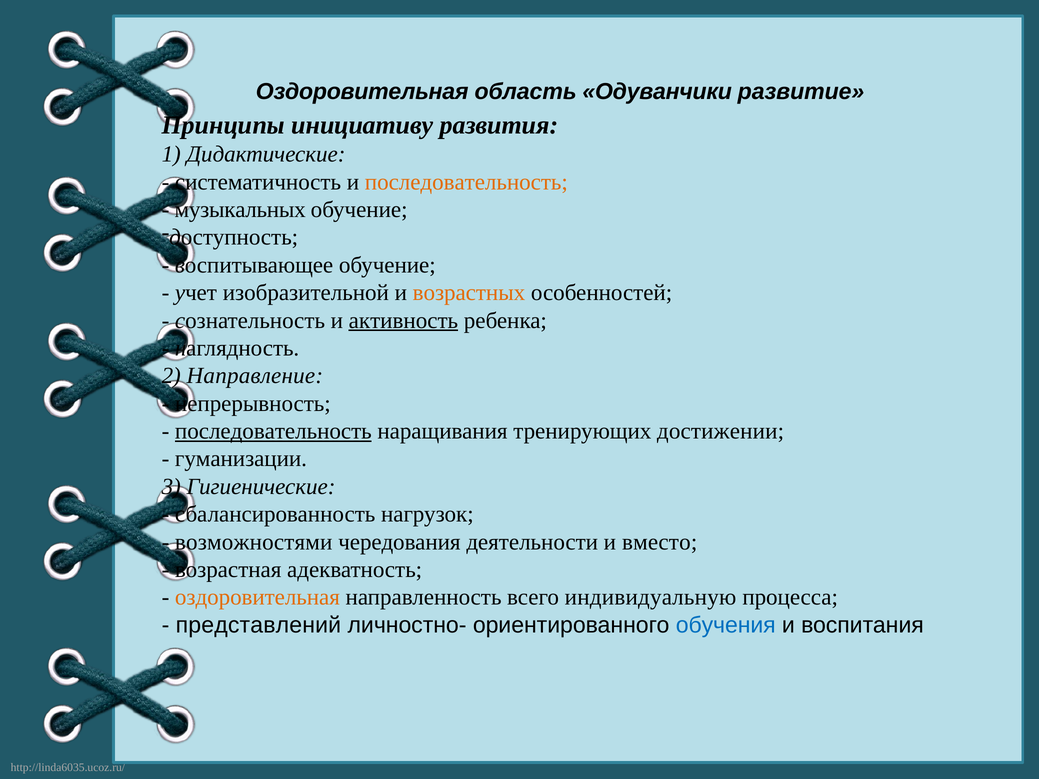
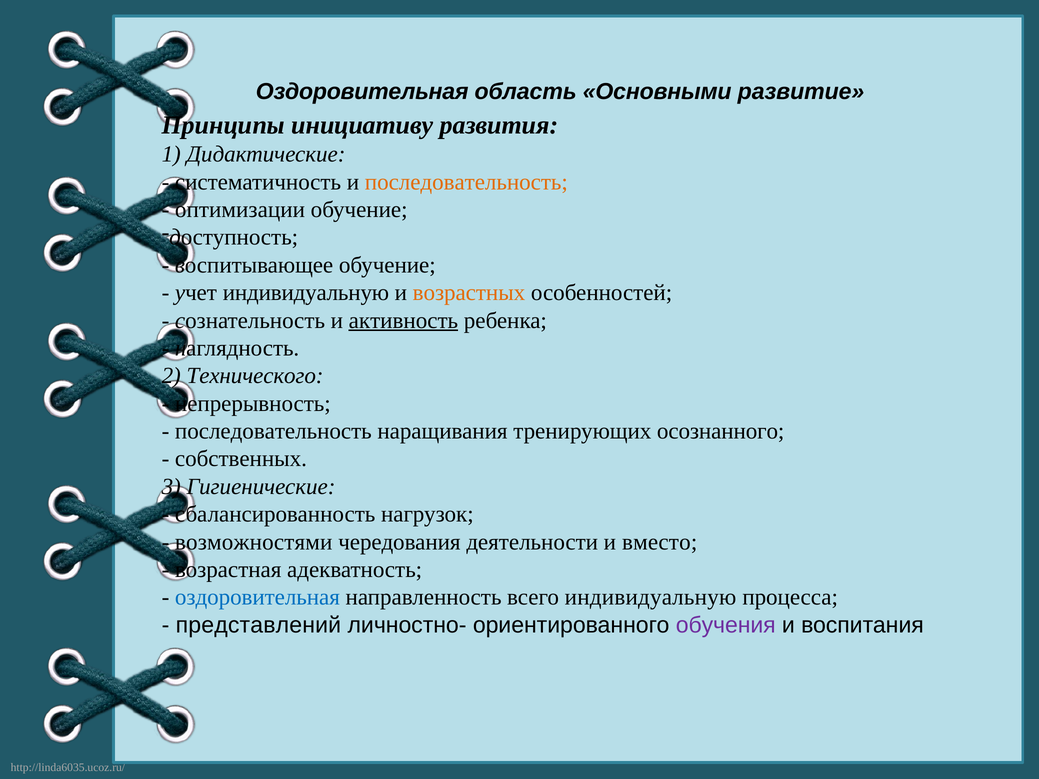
Одуванчики: Одуванчики -> Основными
музыкальных: музыкальных -> оптимизации
учет изобразительной: изобразительной -> индивидуальную
Направление: Направление -> Технического
последовательность at (273, 431) underline: present -> none
достижении: достижении -> осознанного
гуманизации: гуманизации -> собственных
оздоровительная at (257, 597) colour: orange -> blue
обучения colour: blue -> purple
